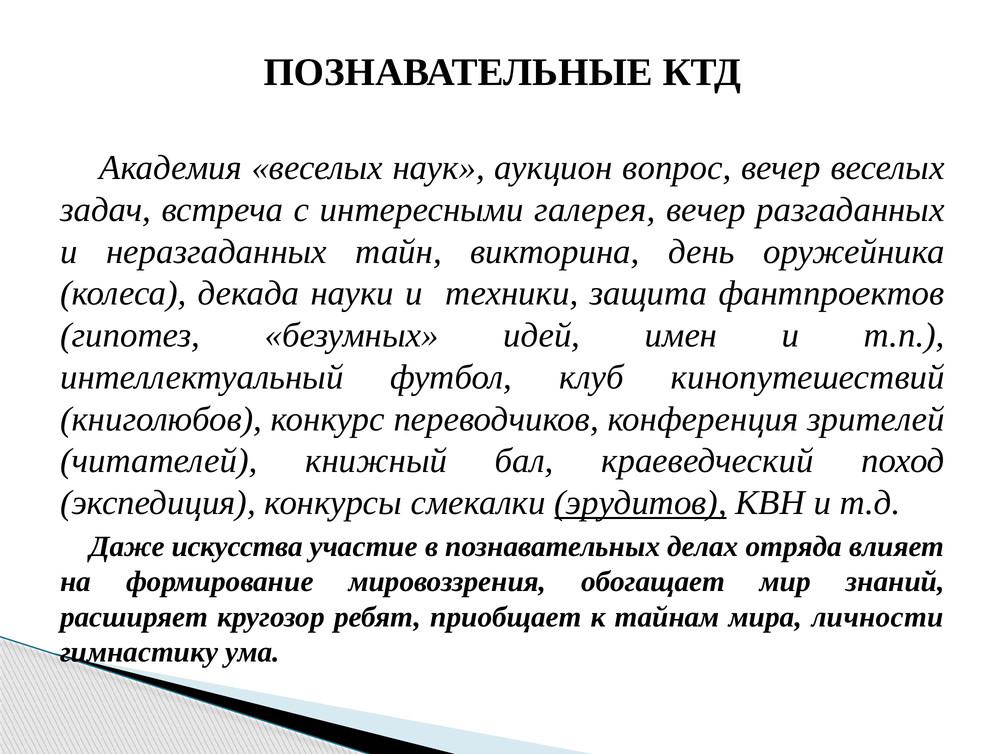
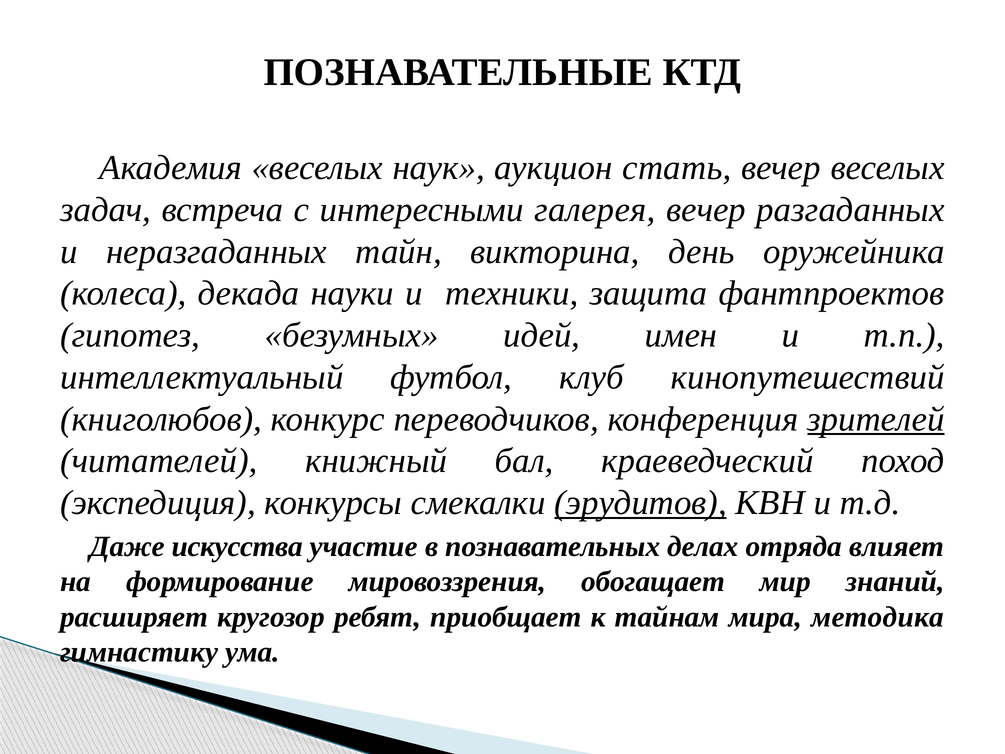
вопрос: вопрос -> стать
зрителей underline: none -> present
личности: личности -> методика
